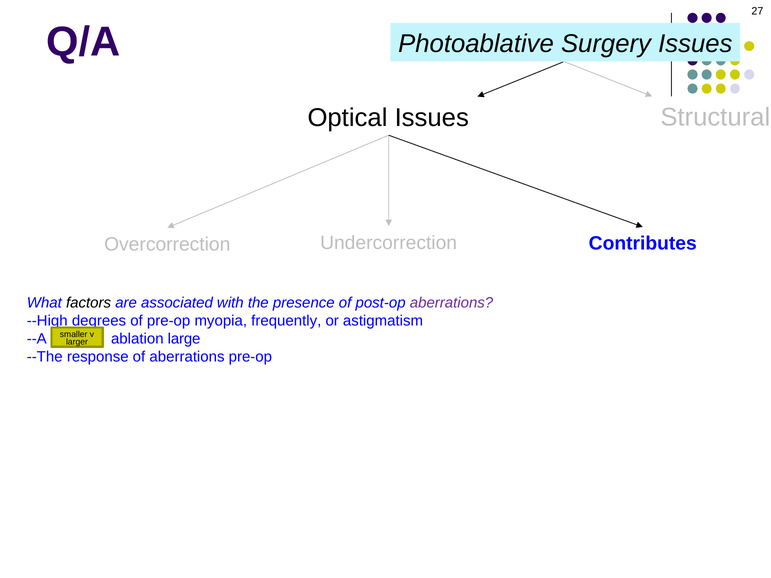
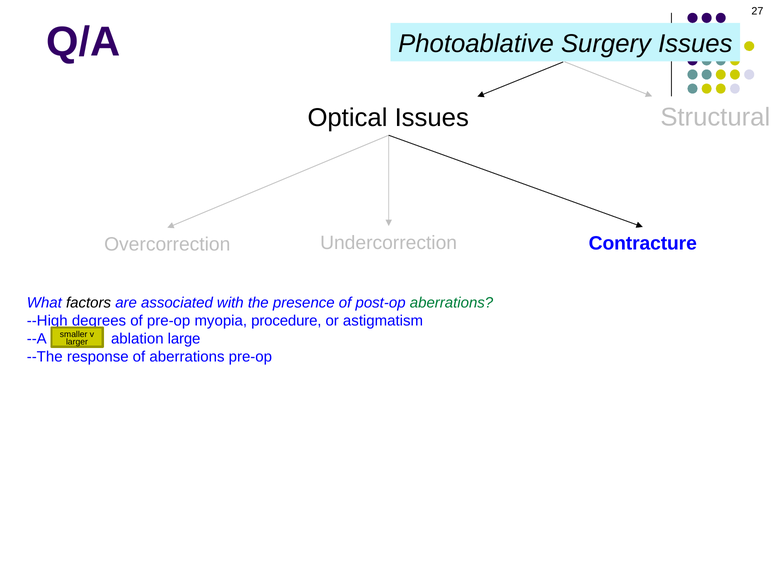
Contributes: Contributes -> Contracture
aberrations at (452, 303) colour: purple -> green
frequently: frequently -> procedure
